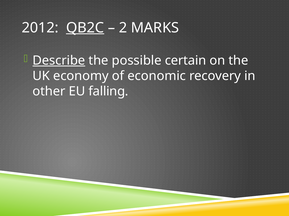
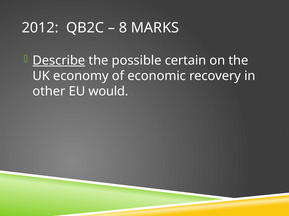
QB2C underline: present -> none
2: 2 -> 8
falling: falling -> would
